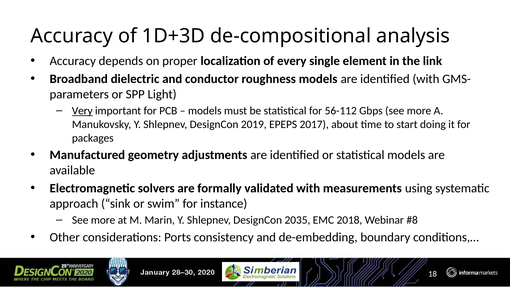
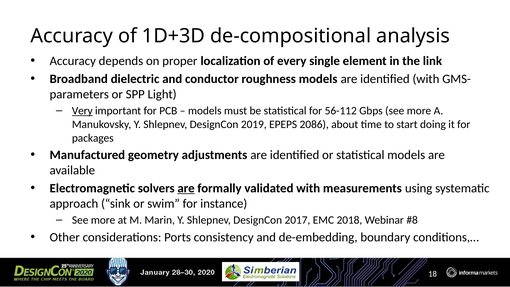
2017: 2017 -> 2086
are at (186, 188) underline: none -> present
2035: 2035 -> 2017
